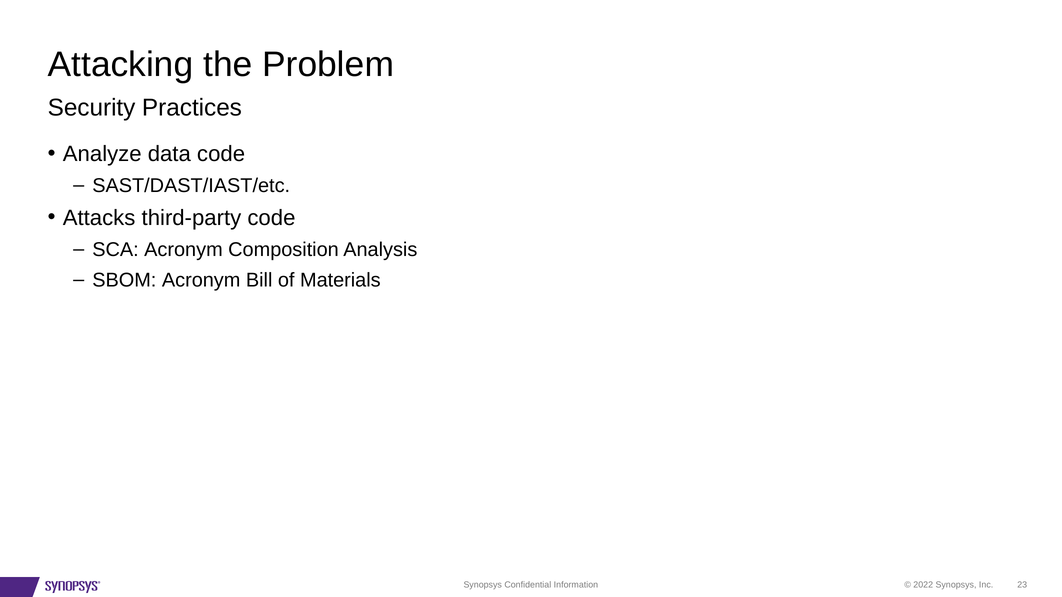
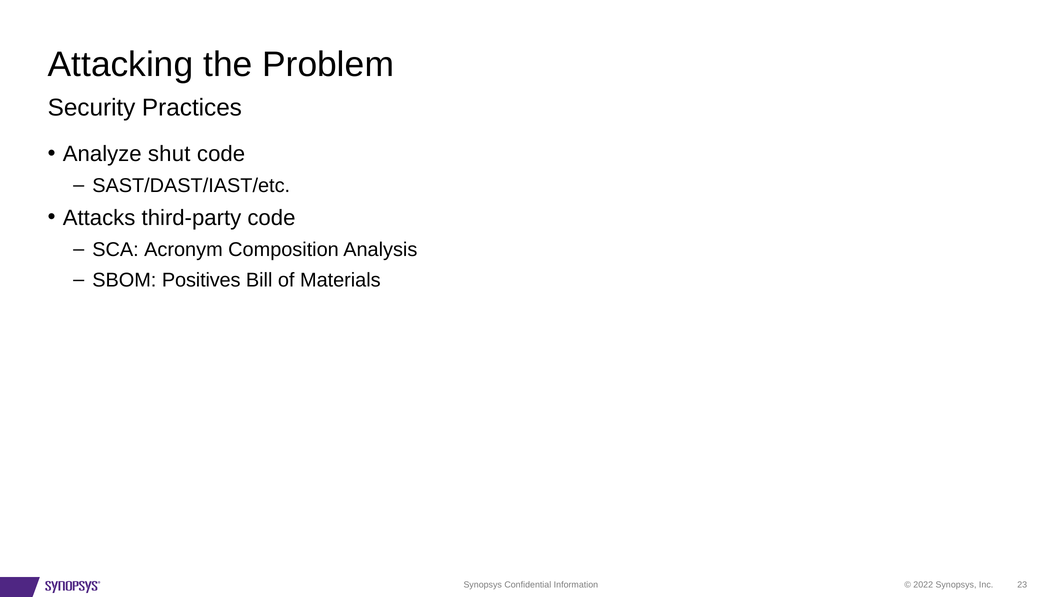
data: data -> shut
SBOM Acronym: Acronym -> Positives
